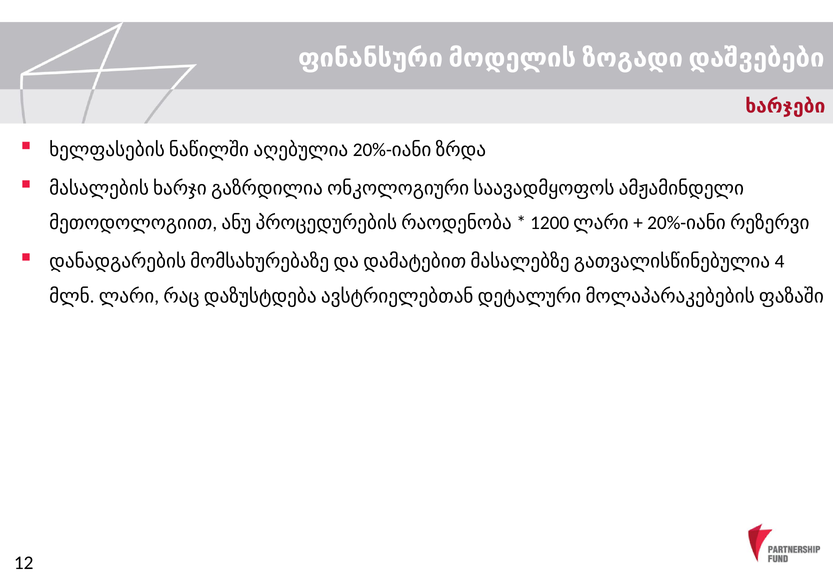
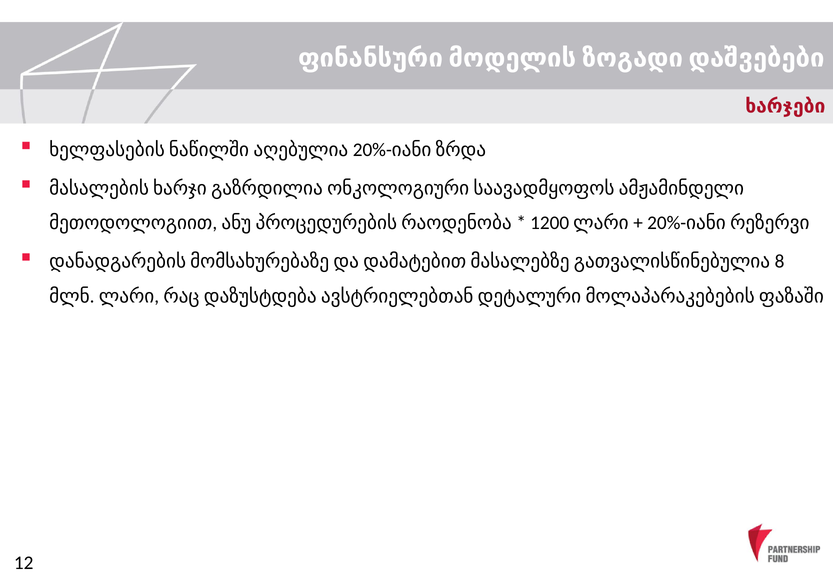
4: 4 -> 8
